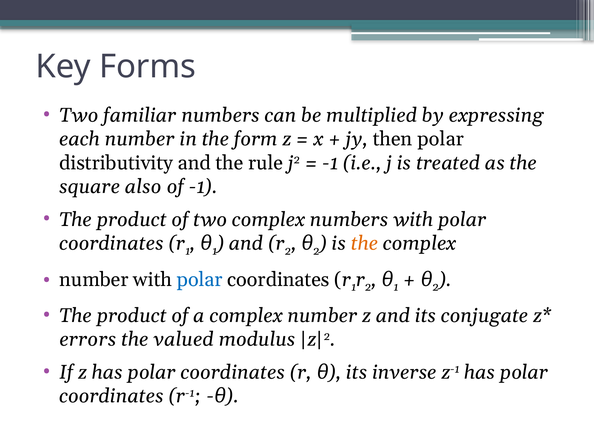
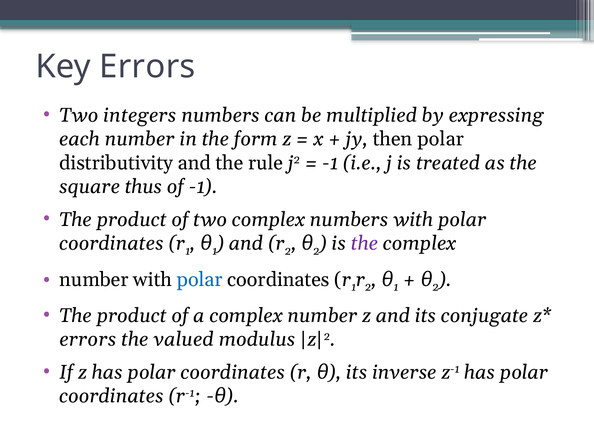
Key Forms: Forms -> Errors
familiar: familiar -> integers
also: also -> thus
the at (364, 243) colour: orange -> purple
